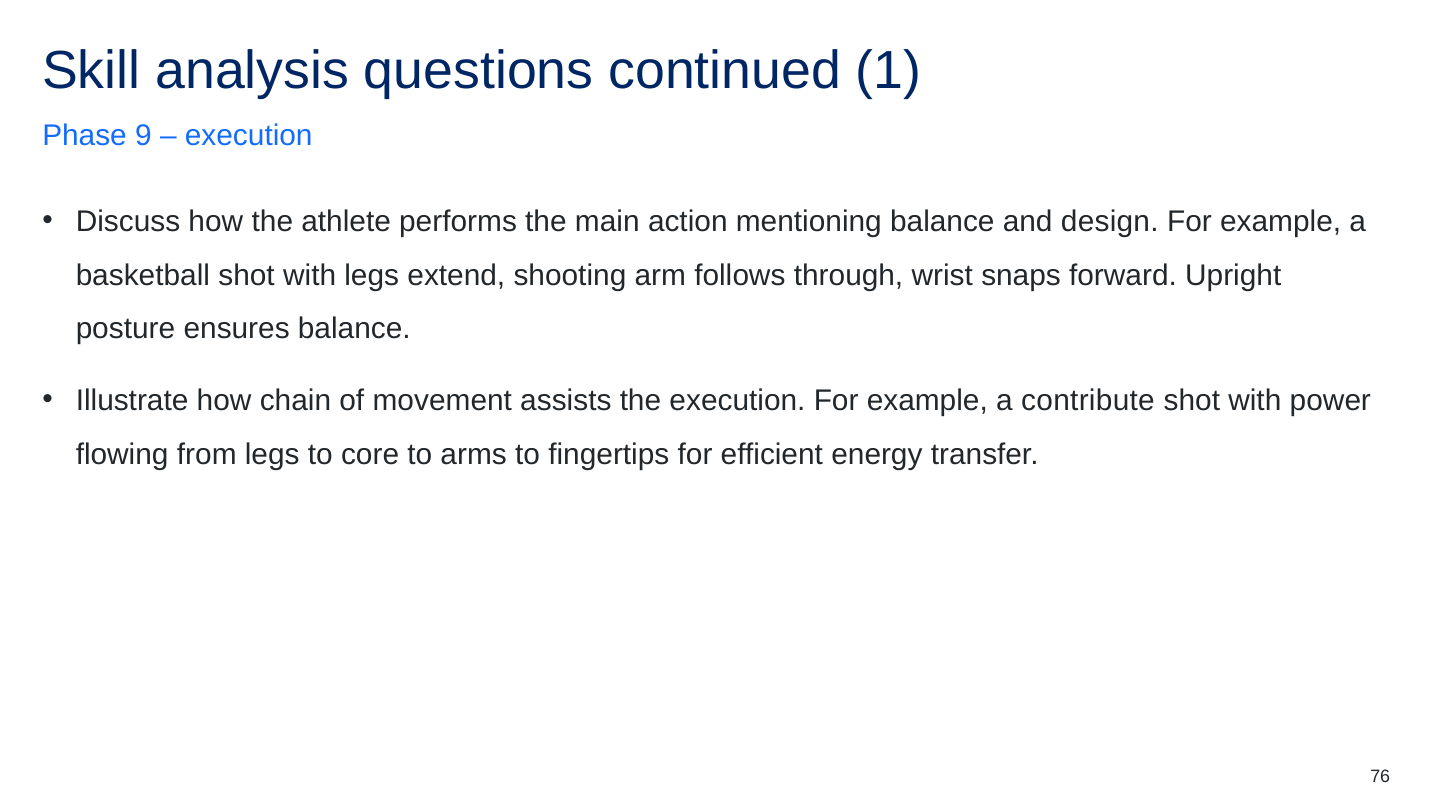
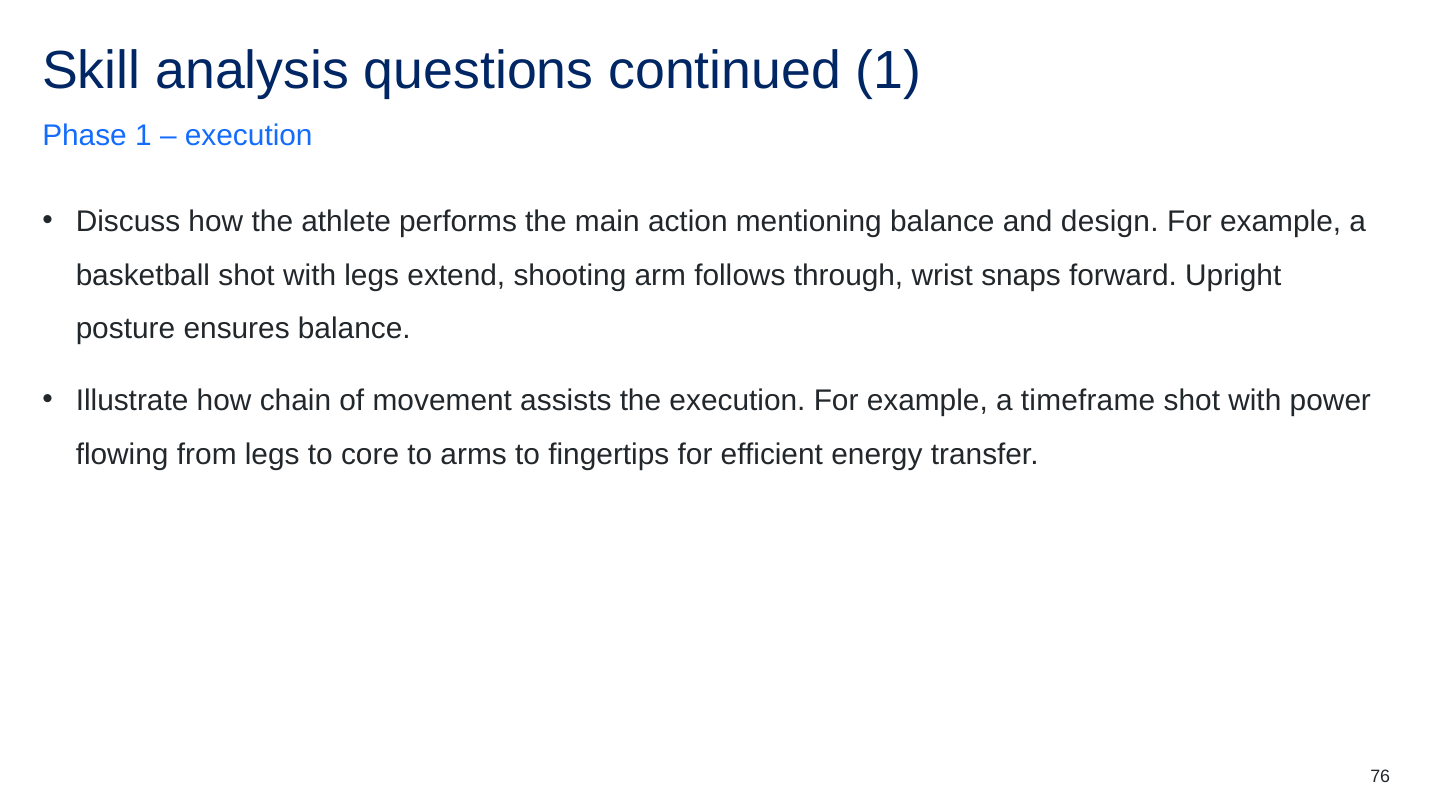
Phase 9: 9 -> 1
contribute: contribute -> timeframe
